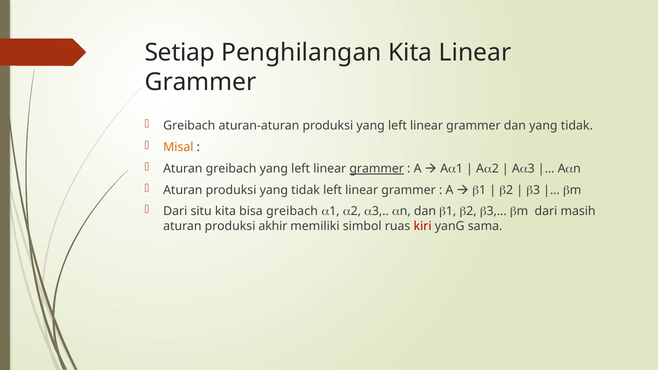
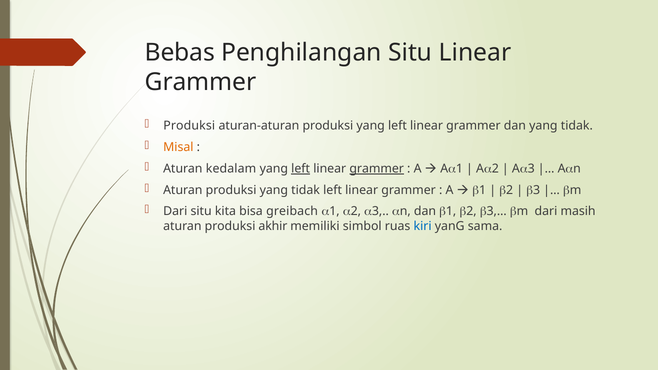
Setiap: Setiap -> Bebas
Penghilangan Kita: Kita -> Situ
Greibach at (189, 126): Greibach -> Produksi
Aturan greibach: greibach -> kedalam
left at (301, 169) underline: none -> present
kiri colour: red -> blue
